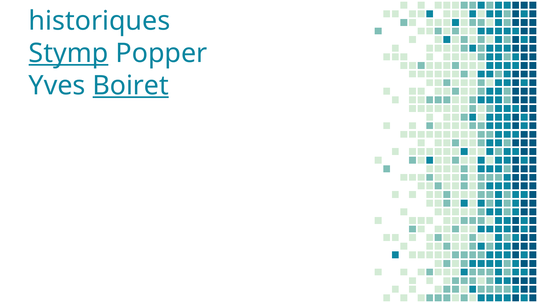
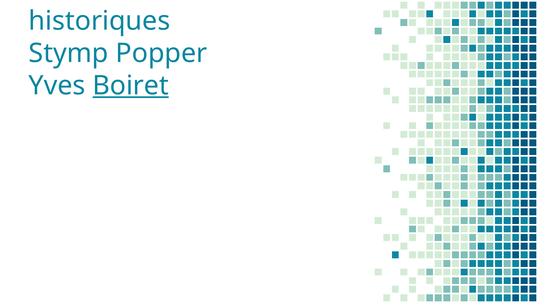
Stymp underline: present -> none
